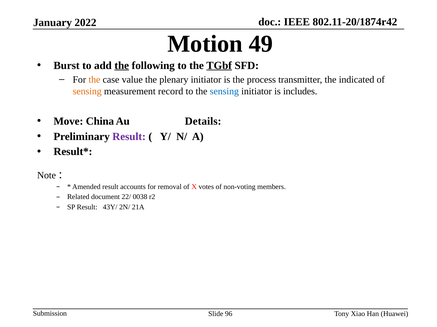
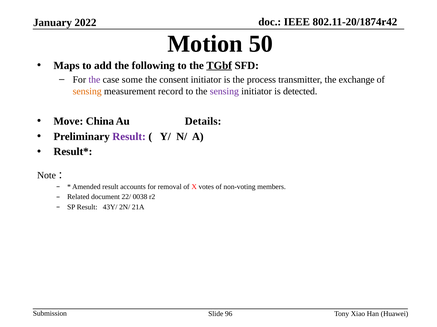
49: 49 -> 50
Burst: Burst -> Maps
the at (122, 66) underline: present -> none
the at (94, 80) colour: orange -> purple
value: value -> some
plenary: plenary -> consent
indicated: indicated -> exchange
sensing at (224, 91) colour: blue -> purple
includes: includes -> detected
